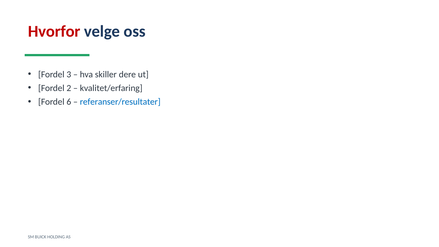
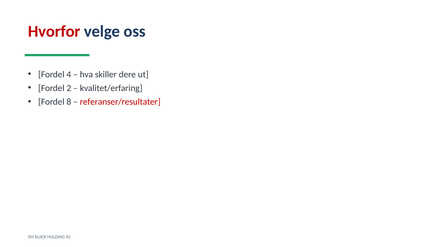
3: 3 -> 4
6: 6 -> 8
referanser/resultater colour: blue -> red
